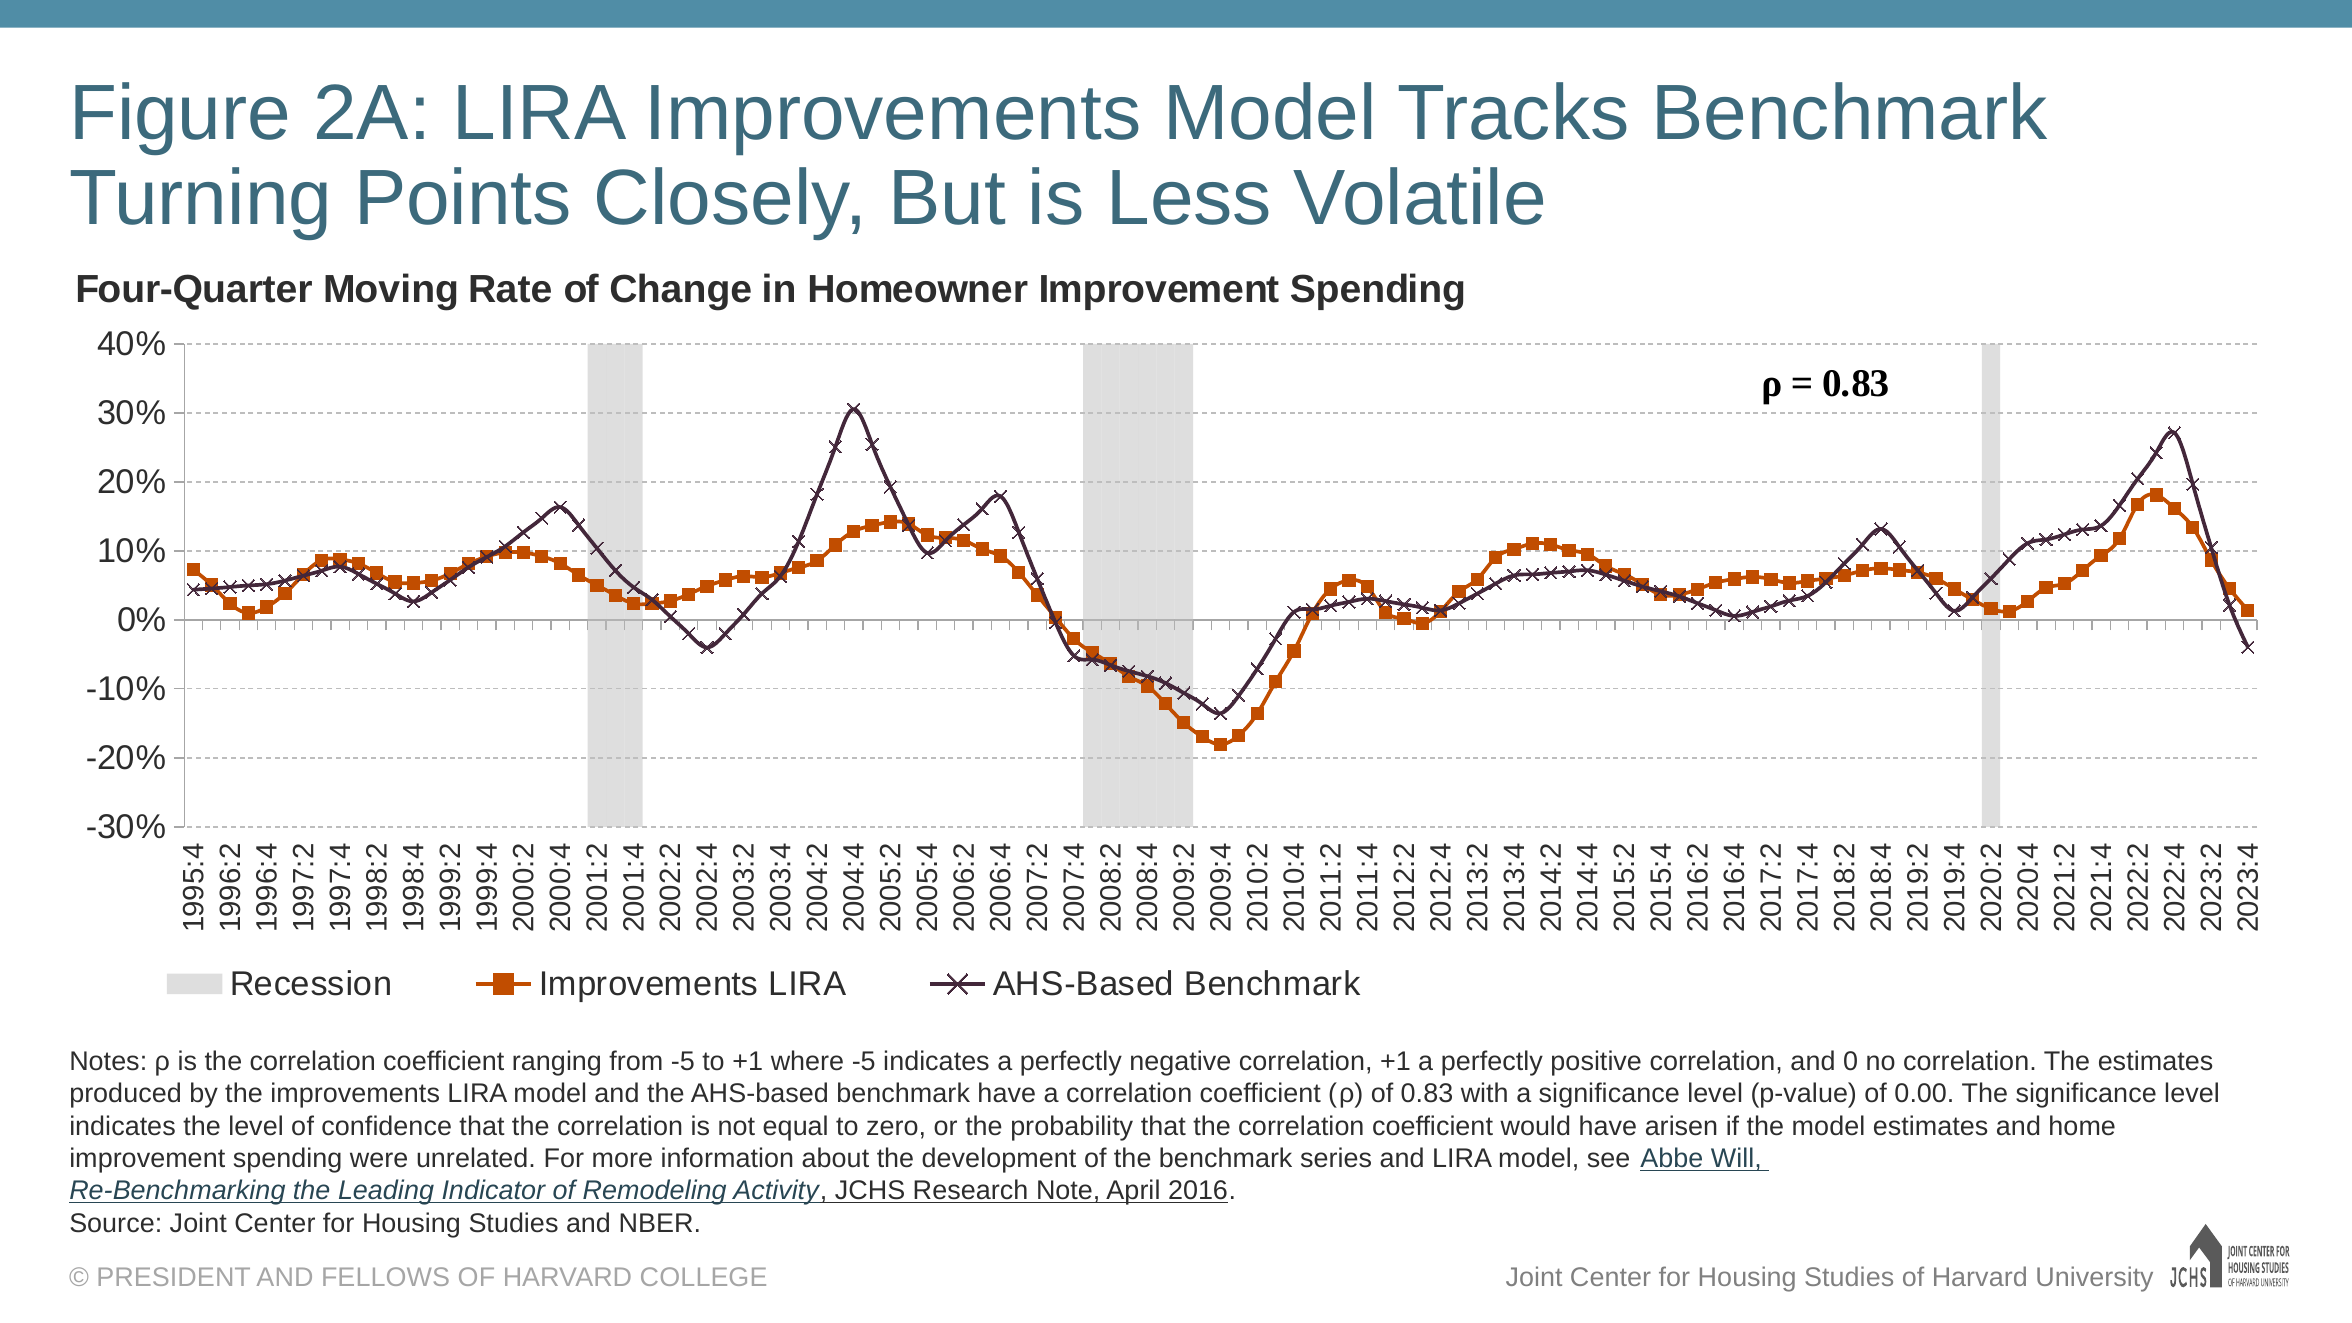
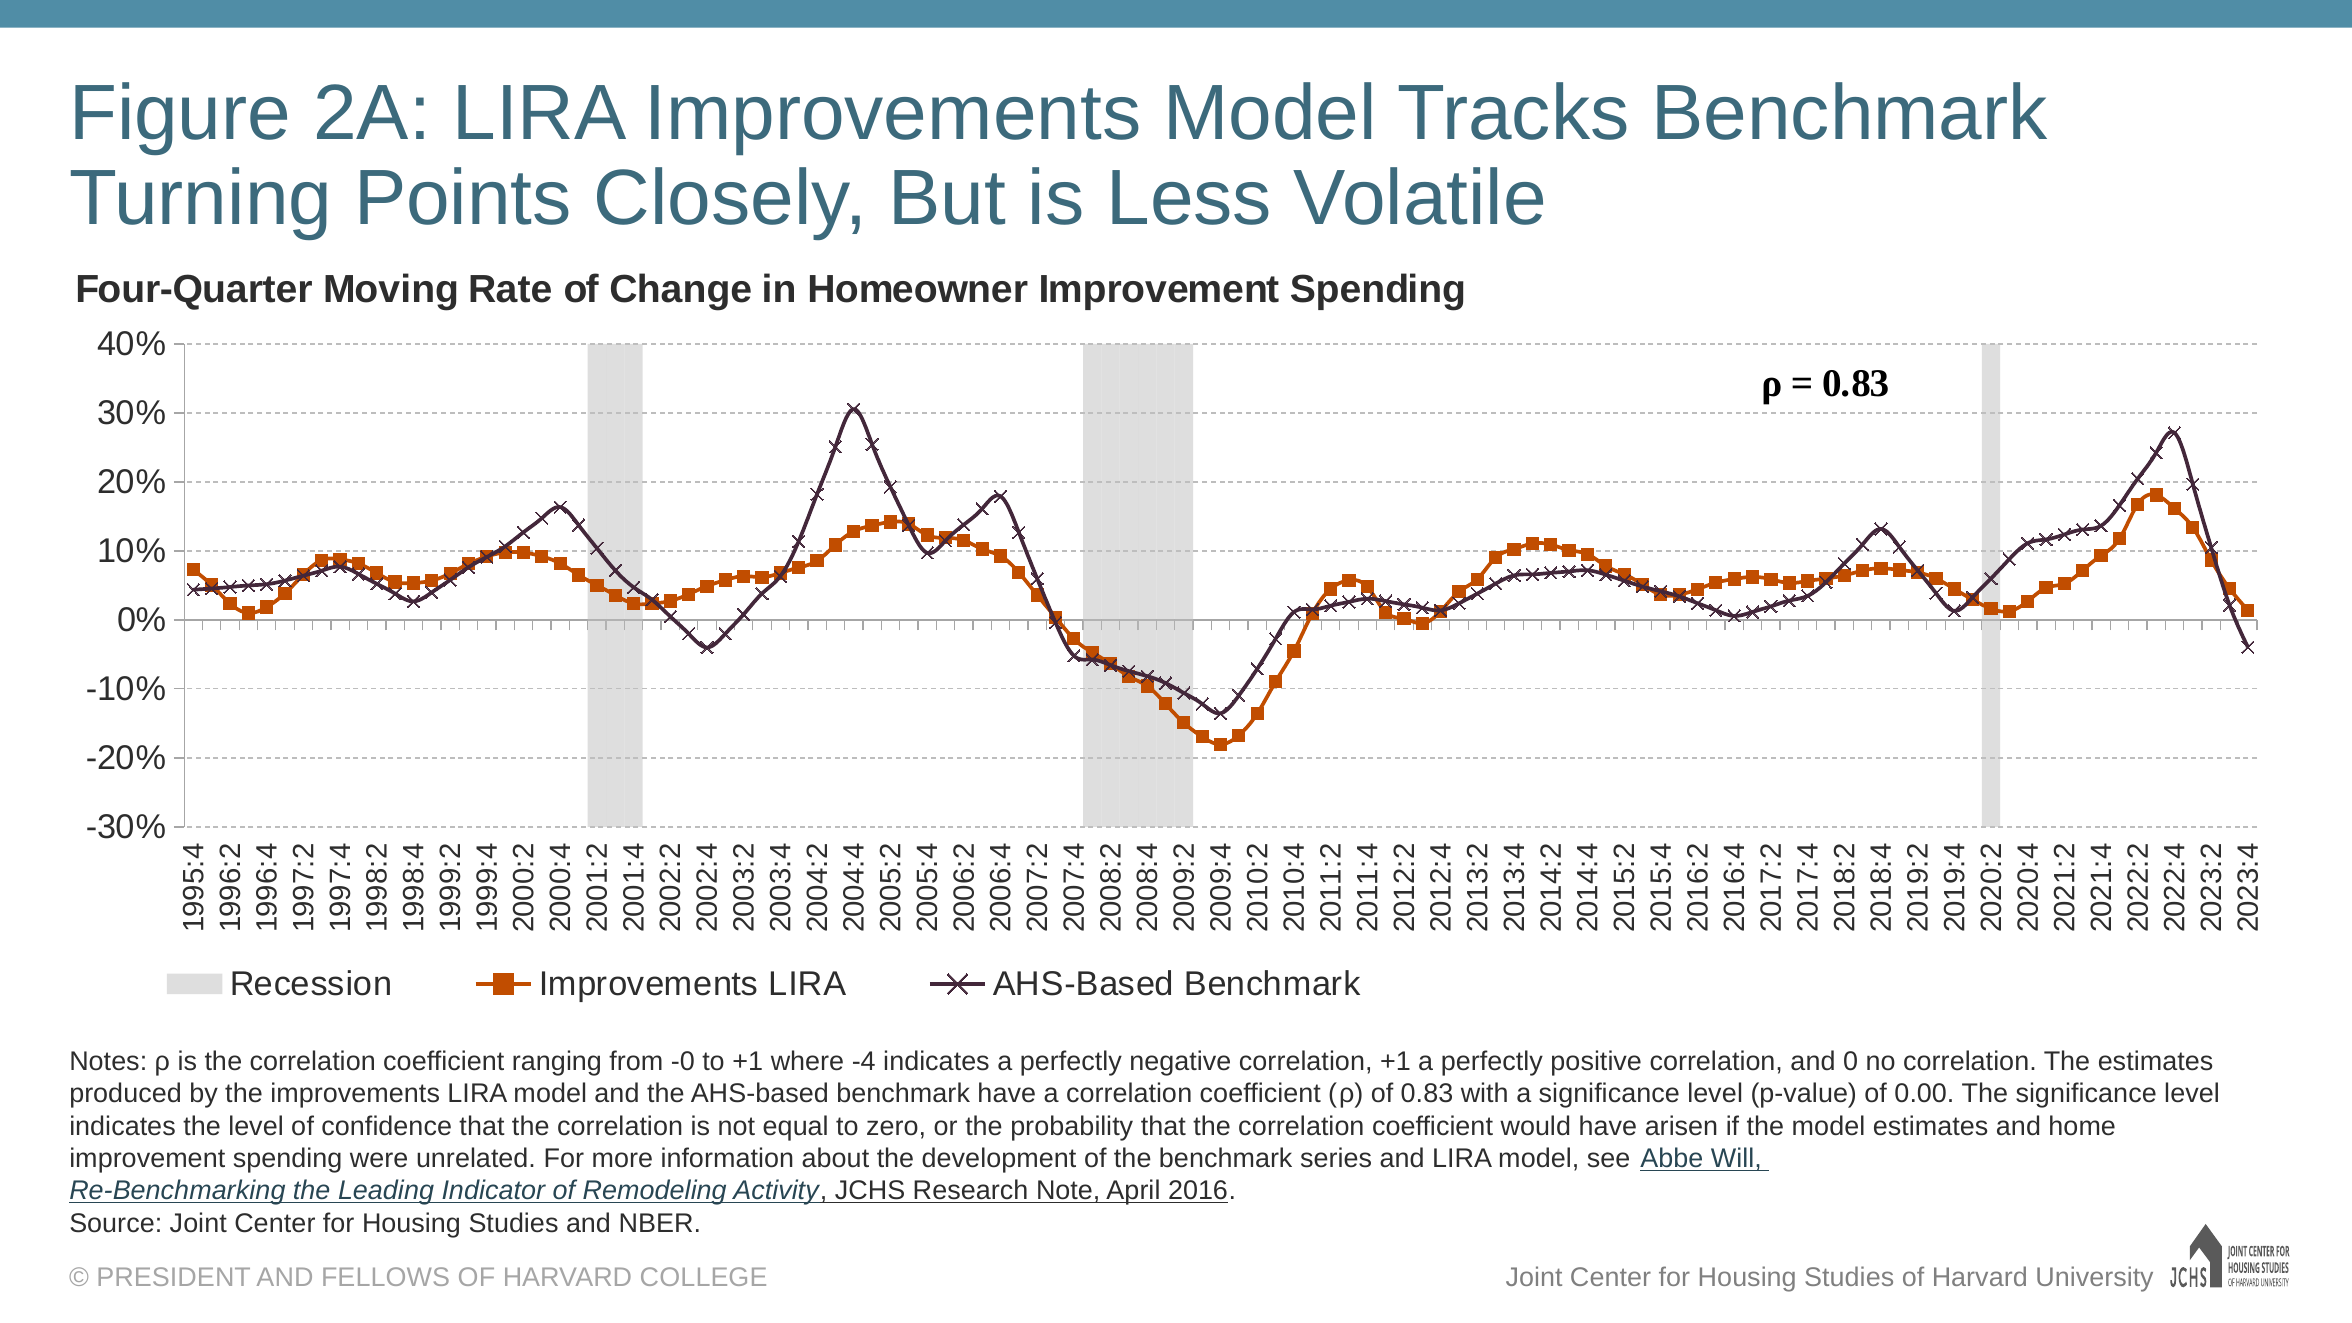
from -5: -5 -> -0
where -5: -5 -> -4
